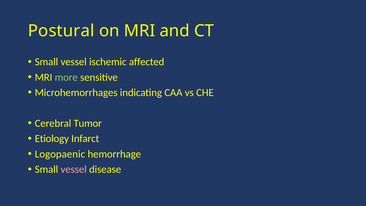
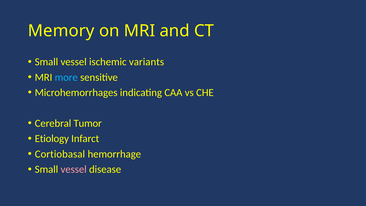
Postural: Postural -> Memory
affected: affected -> variants
more colour: light green -> light blue
Logopaenic: Logopaenic -> Cortiobasal
